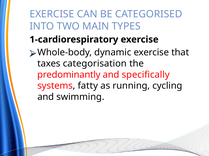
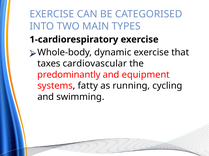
categorisation: categorisation -> cardiovascular
specifically: specifically -> equipment
